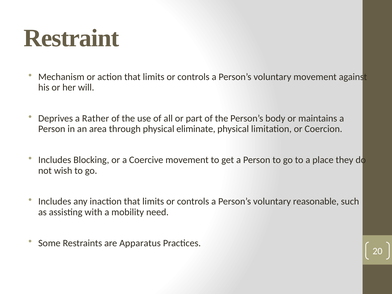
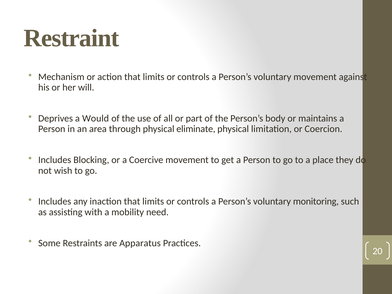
Rather: Rather -> Would
reasonable: reasonable -> monitoring
